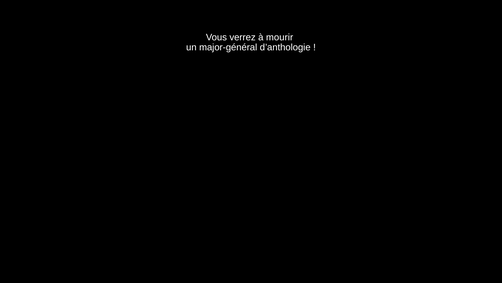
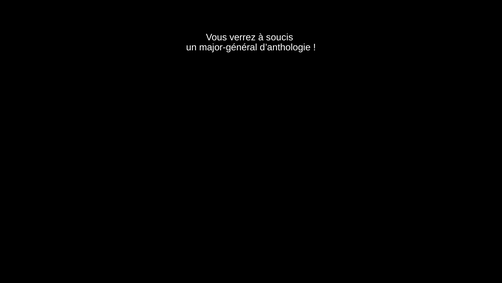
mourir: mourir -> soucis
